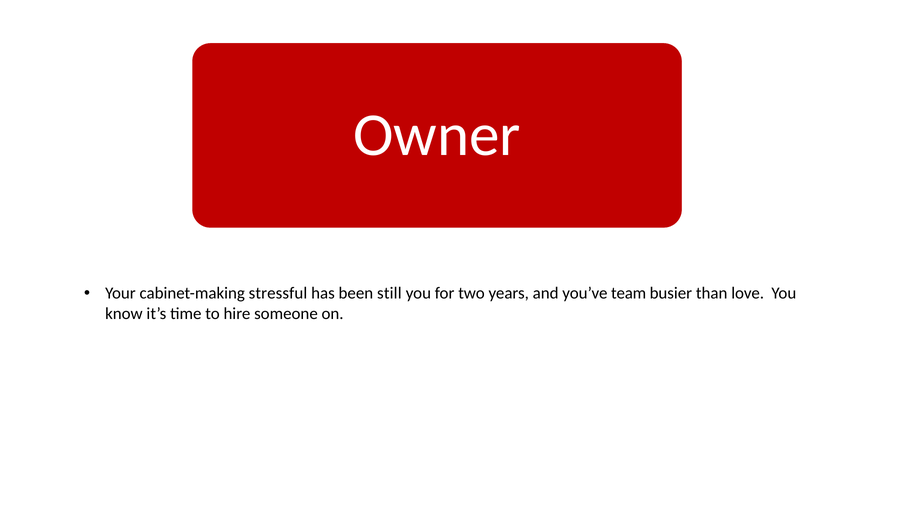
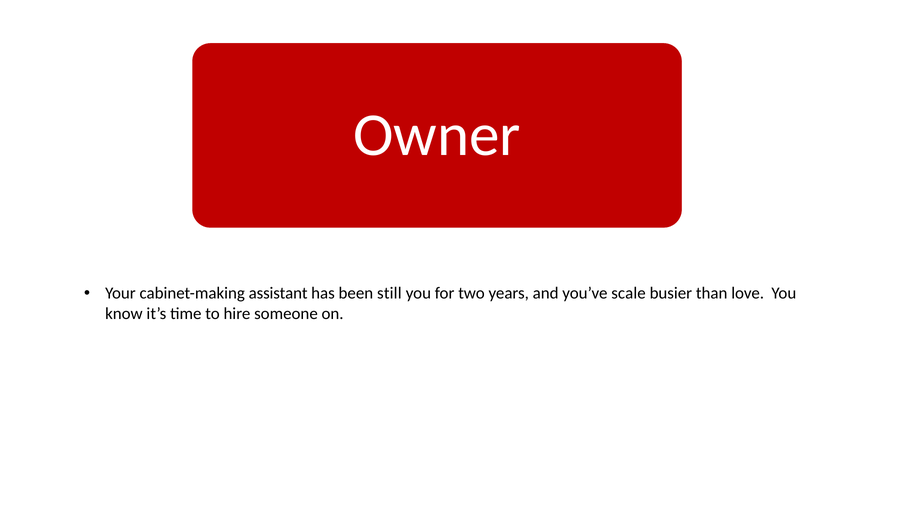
stressful: stressful -> assistant
team: team -> scale
